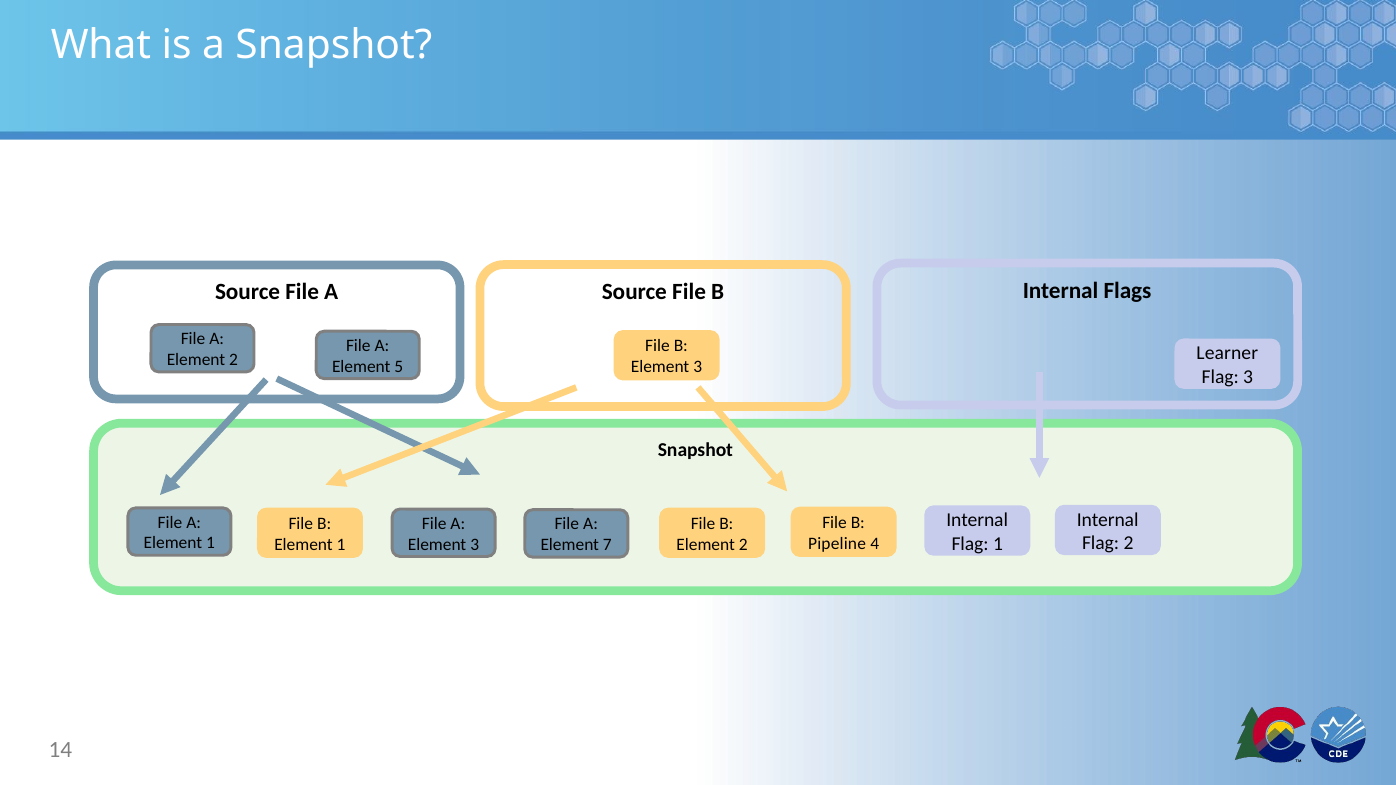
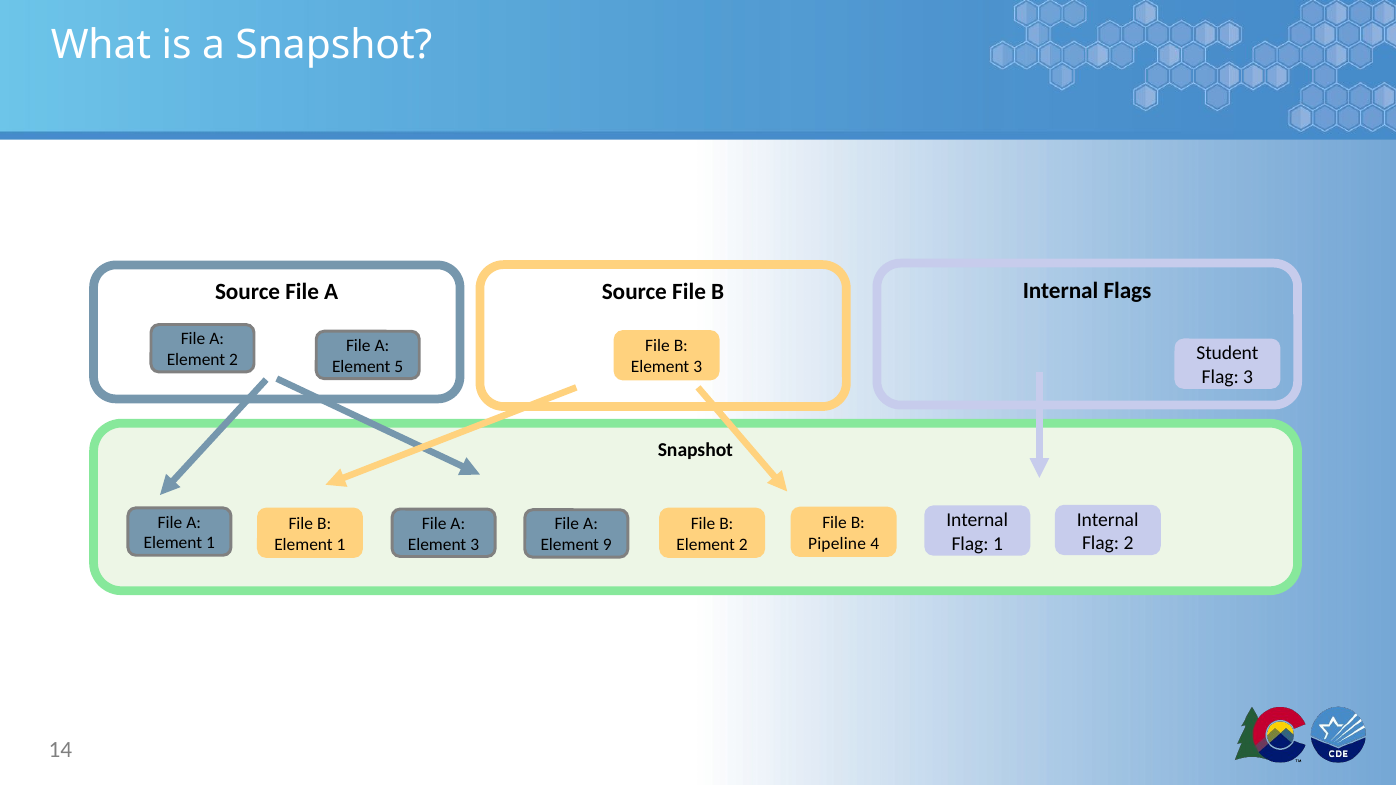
Learner: Learner -> Student
7: 7 -> 9
